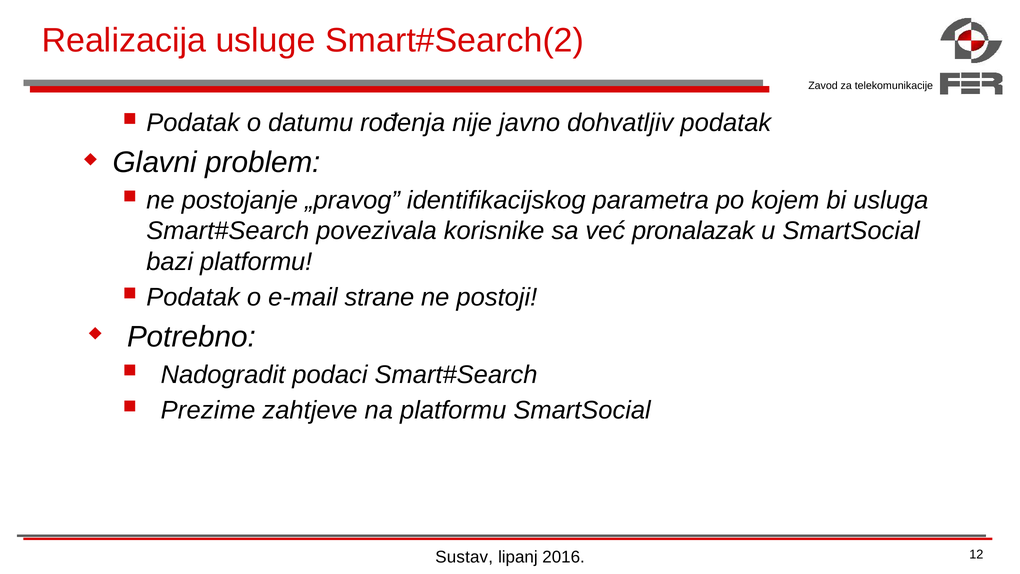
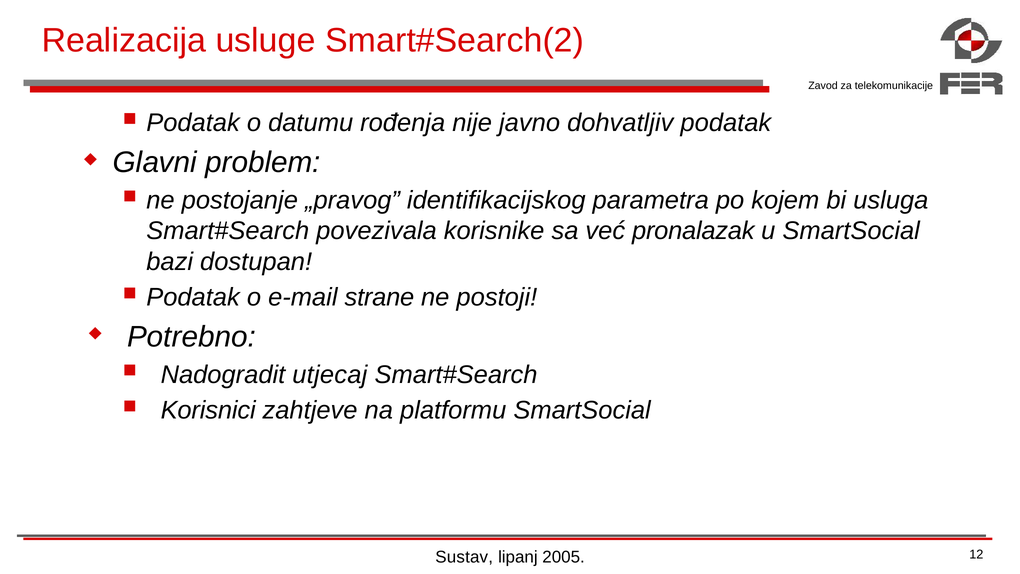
bazi platformu: platformu -> dostupan
podaci: podaci -> utjecaj
Prezime: Prezime -> Korisnici
2016: 2016 -> 2005
